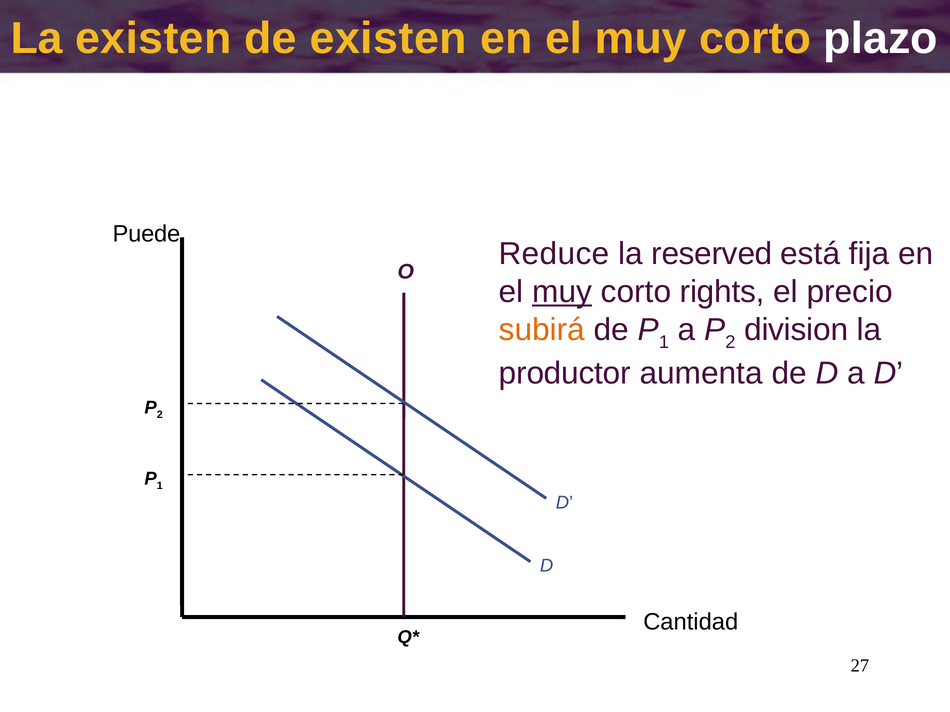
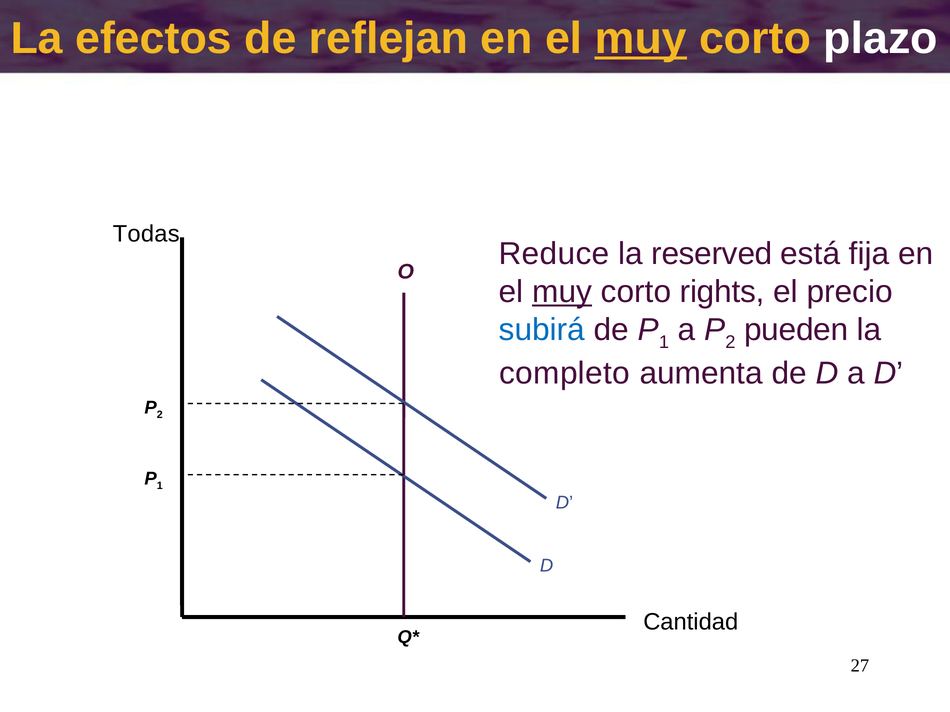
La existen: existen -> efectos
de existen: existen -> reflejan
muy at (641, 39) underline: none -> present
Puede: Puede -> Todas
subirá colour: orange -> blue
division: division -> pueden
productor: productor -> completo
